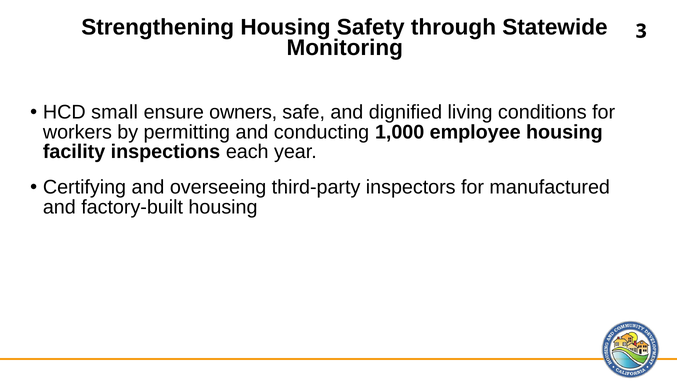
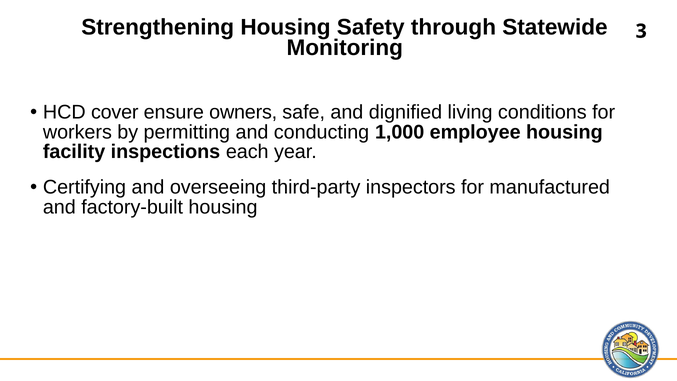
small: small -> cover
